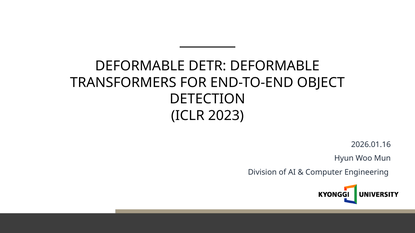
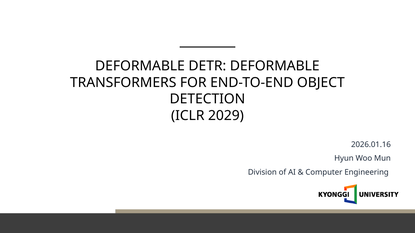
2023: 2023 -> 2029
